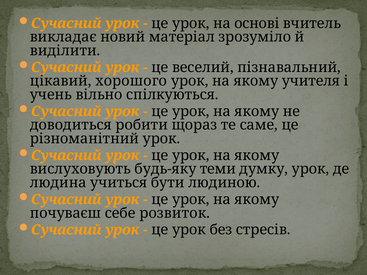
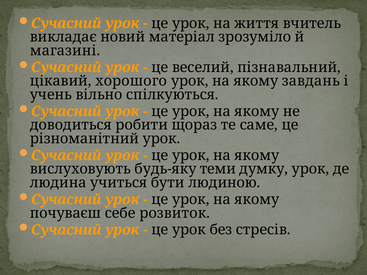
основі: основі -> життя
виділити: виділити -> магазині
учителя: учителя -> завдань
